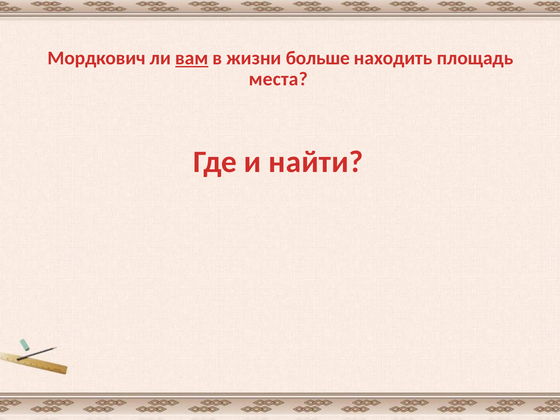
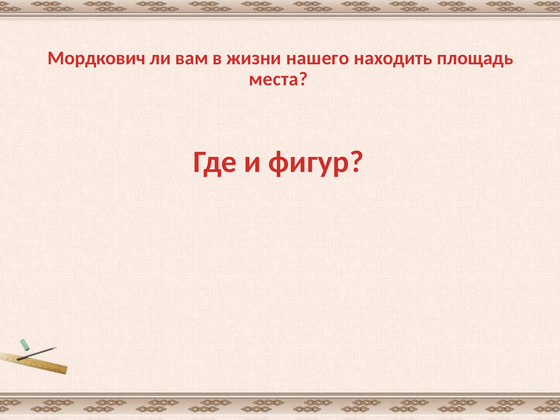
вам underline: present -> none
больше: больше -> нашего
найти: найти -> фигур
